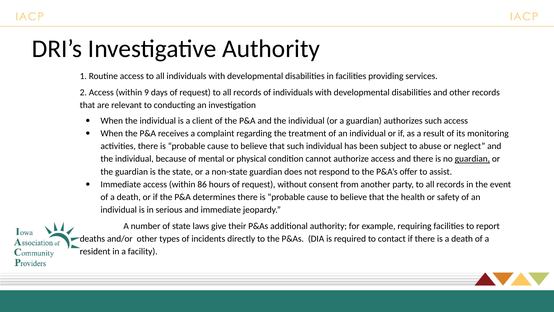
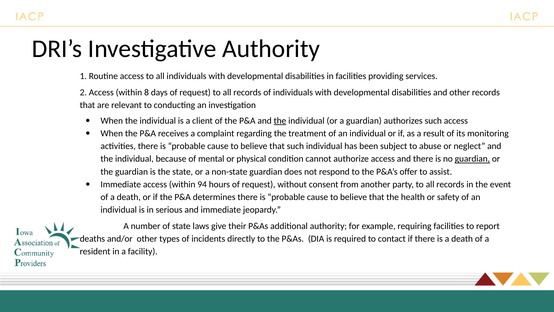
9: 9 -> 8
the at (280, 121) underline: none -> present
86: 86 -> 94
